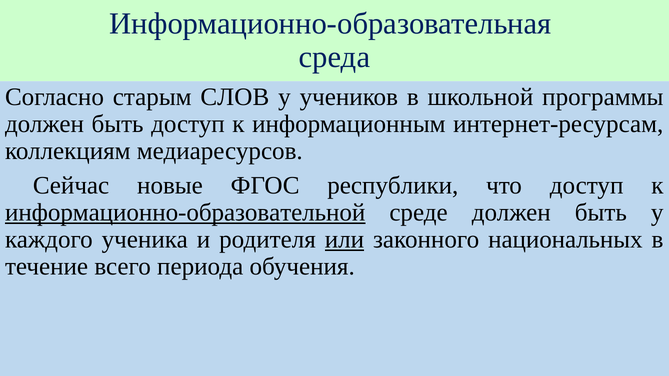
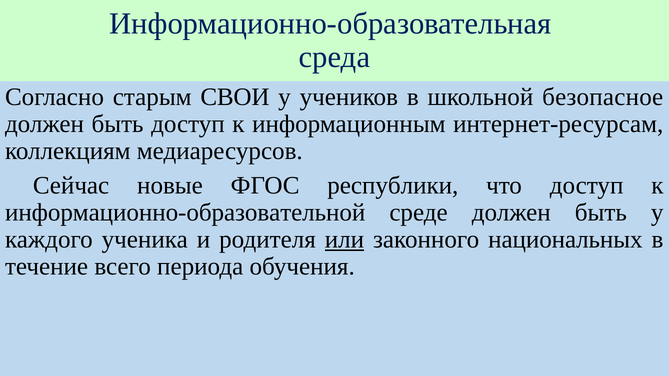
СЛОВ: СЛОВ -> СВОИ
программы: программы -> безопасное
информационно-образовательной underline: present -> none
